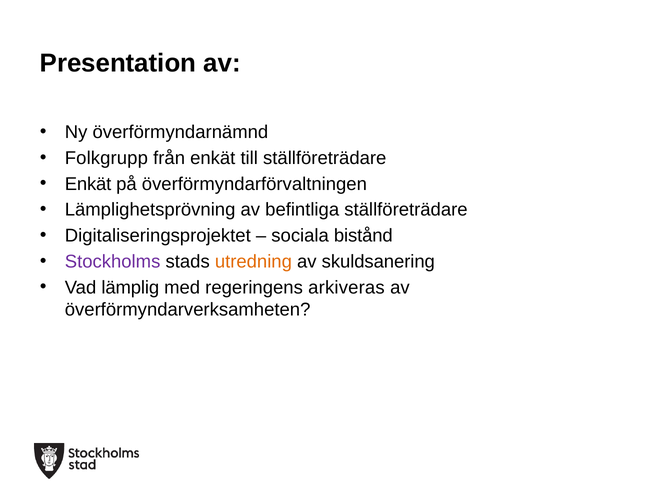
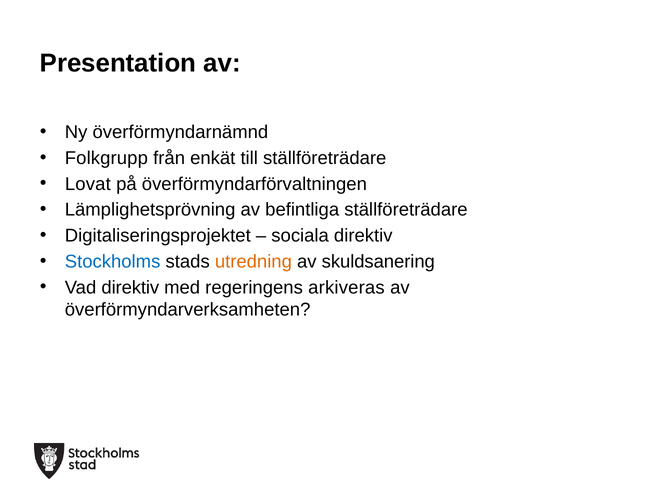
Enkät at (88, 184): Enkät -> Lovat
sociala bistånd: bistånd -> direktiv
Stockholms colour: purple -> blue
Vad lämplig: lämplig -> direktiv
